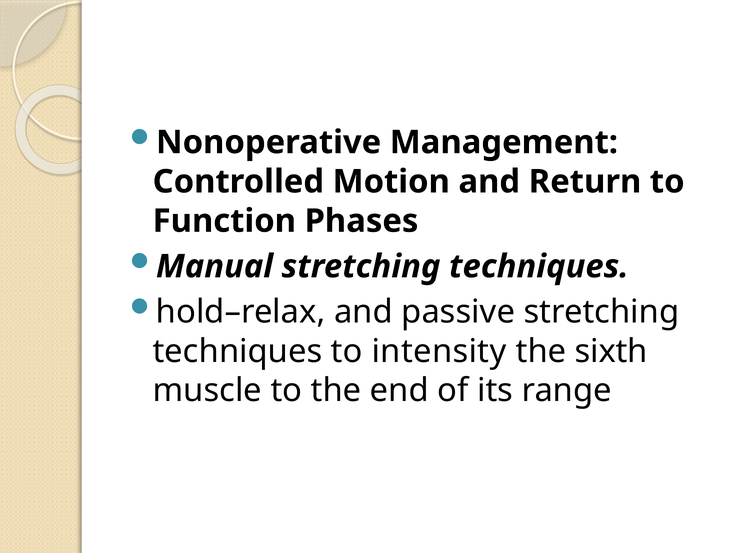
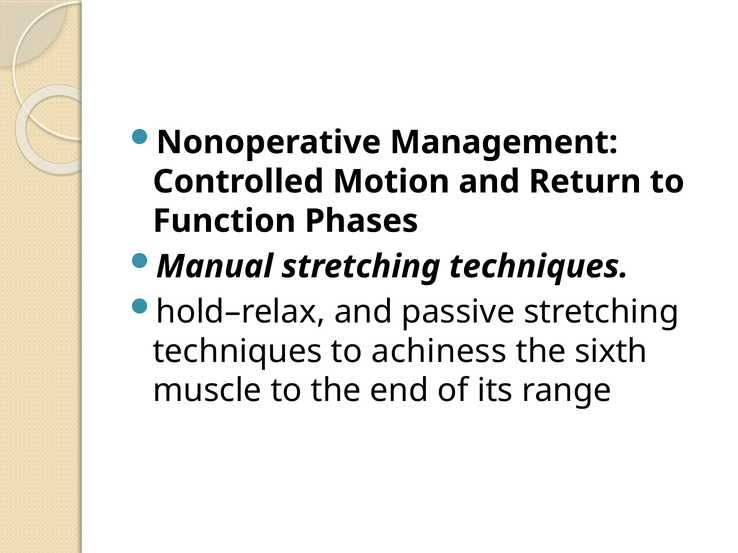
intensity: intensity -> achiness
